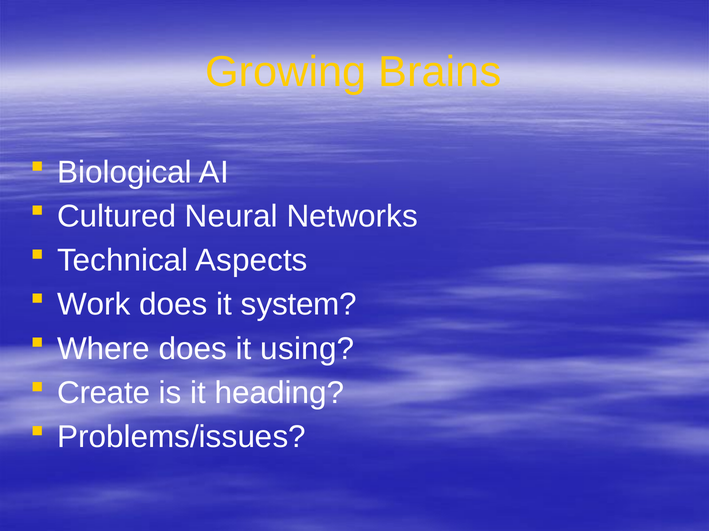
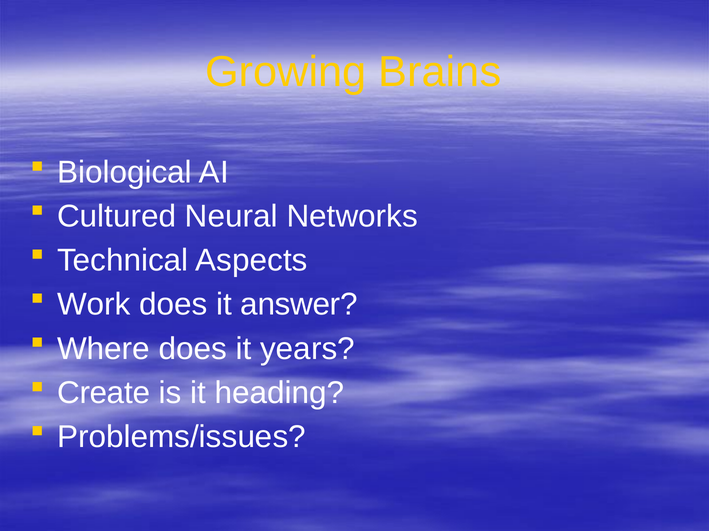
system: system -> answer
using: using -> years
